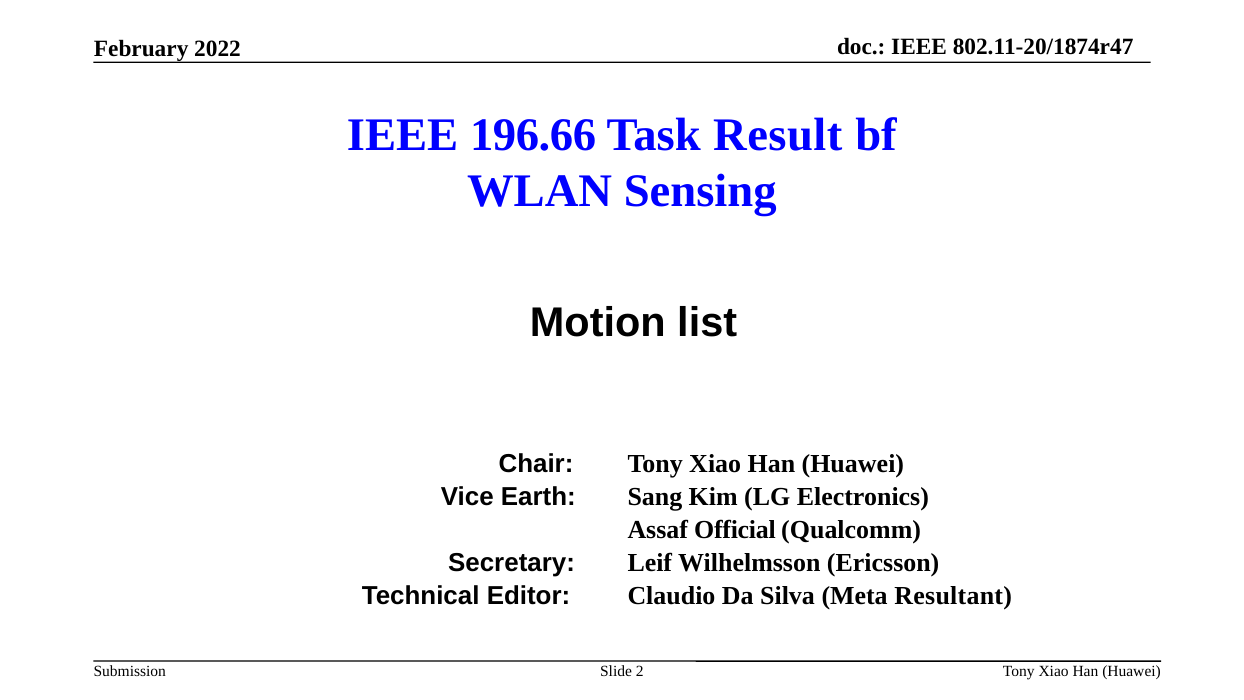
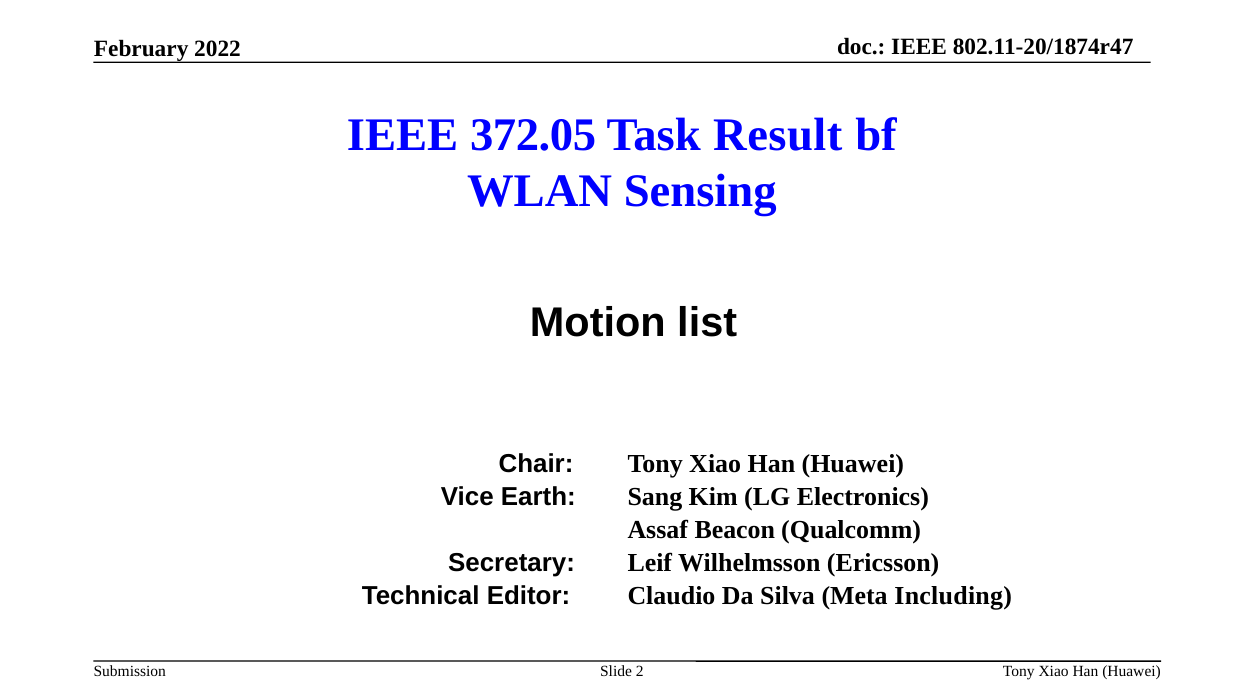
196.66: 196.66 -> 372.05
Official: Official -> Beacon
Resultant: Resultant -> Including
